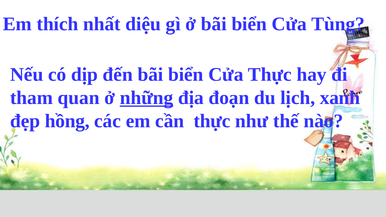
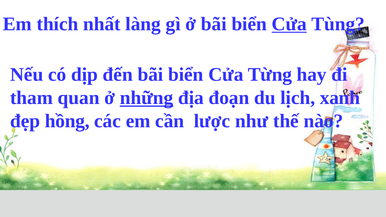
diệu: diệu -> làng
Cửa at (289, 24) underline: none -> present
Cửa Thực: Thực -> Từng
cần thực: thực -> lược
